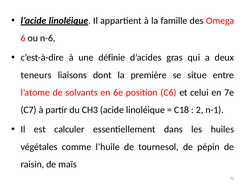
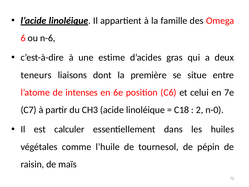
définie: définie -> estime
solvants: solvants -> intenses
n-1: n-1 -> n-0
